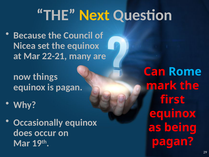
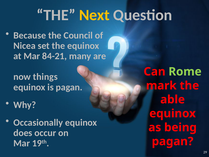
22-21: 22-21 -> 84-21
Rome colour: light blue -> light green
first: first -> able
